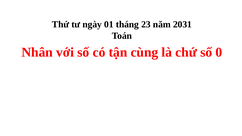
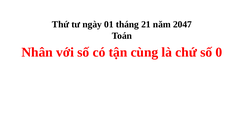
23: 23 -> 21
2031: 2031 -> 2047
